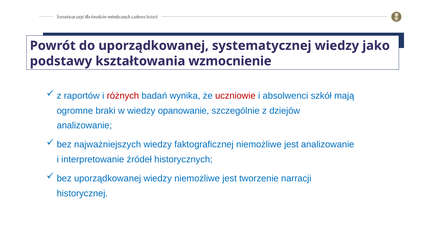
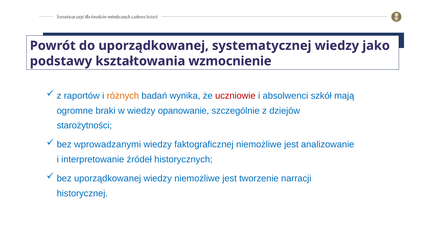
różnych colour: red -> orange
analizowanie at (84, 126): analizowanie -> starożytności
najważniejszych: najważniejszych -> wprowadzanymi
